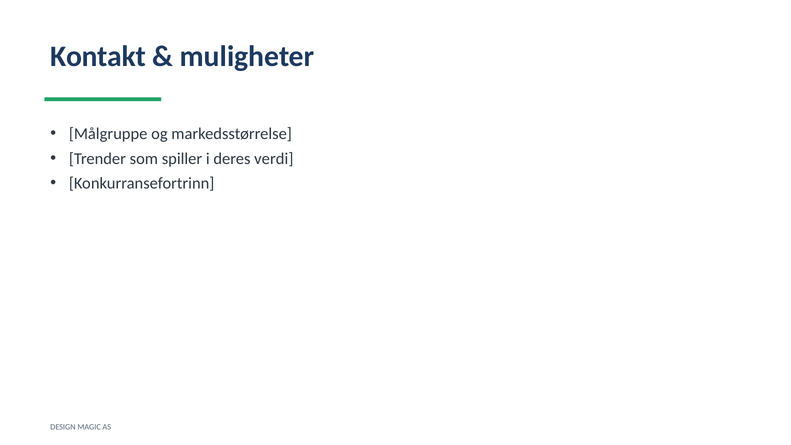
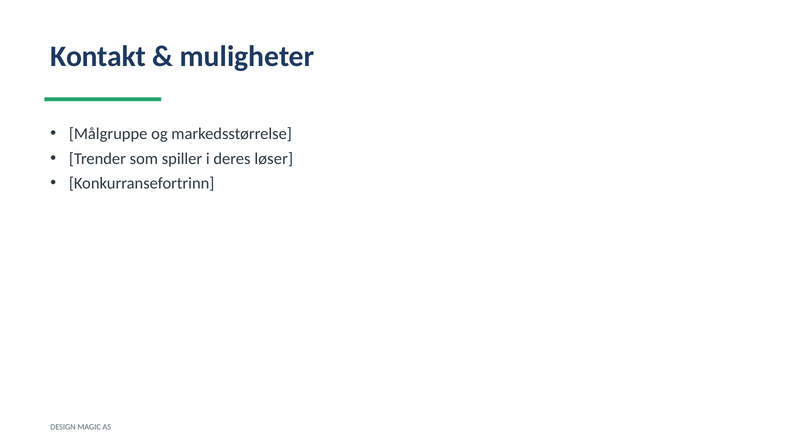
verdi: verdi -> løser
